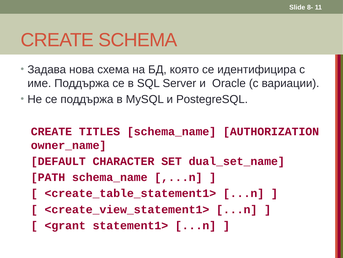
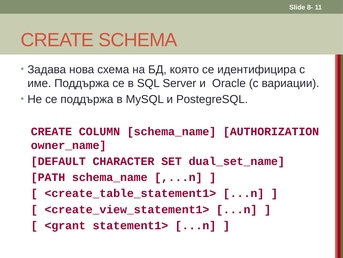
TITLES: TITLES -> COLUMN
